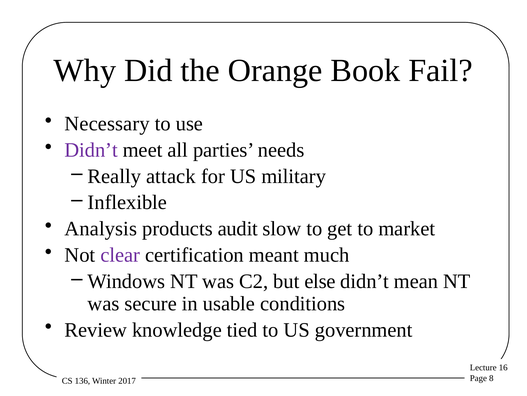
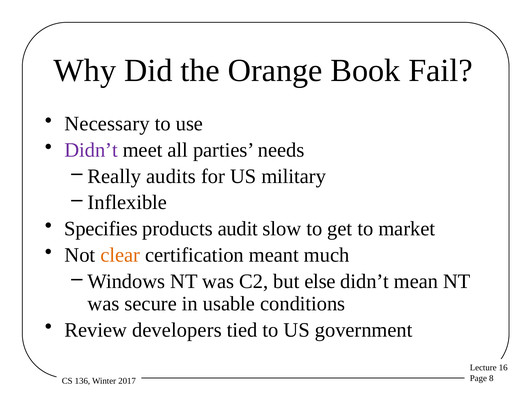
attack: attack -> audits
Analysis: Analysis -> Specifies
clear colour: purple -> orange
knowledge: knowledge -> developers
